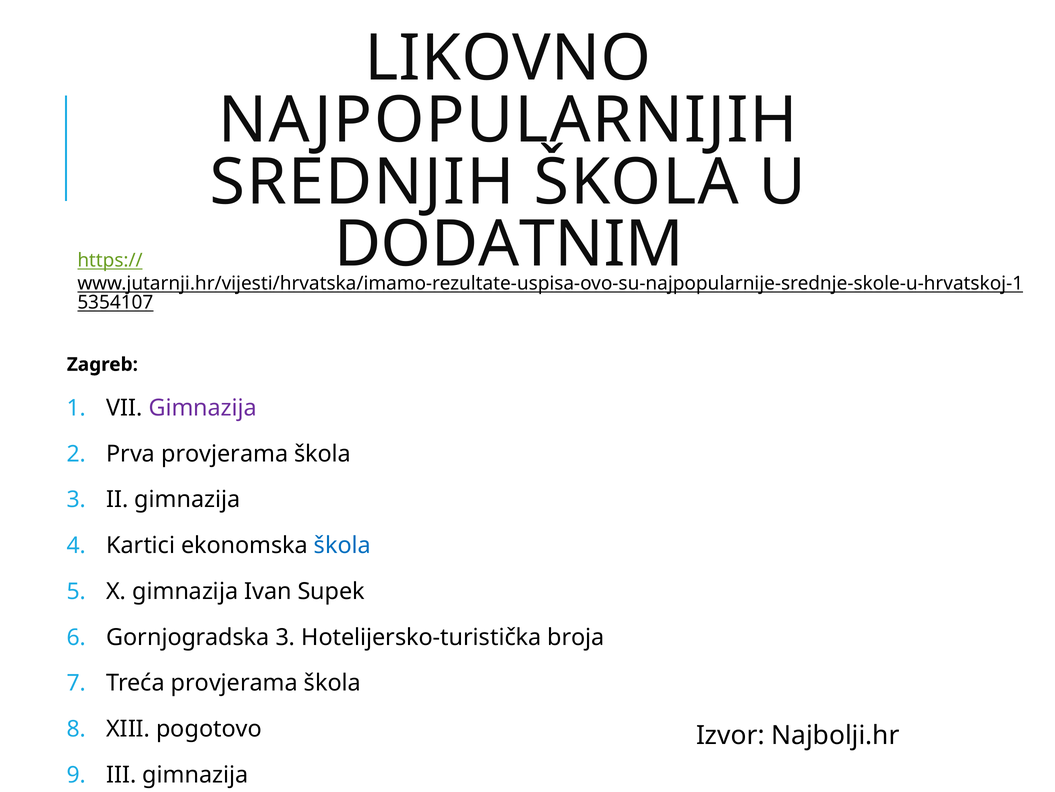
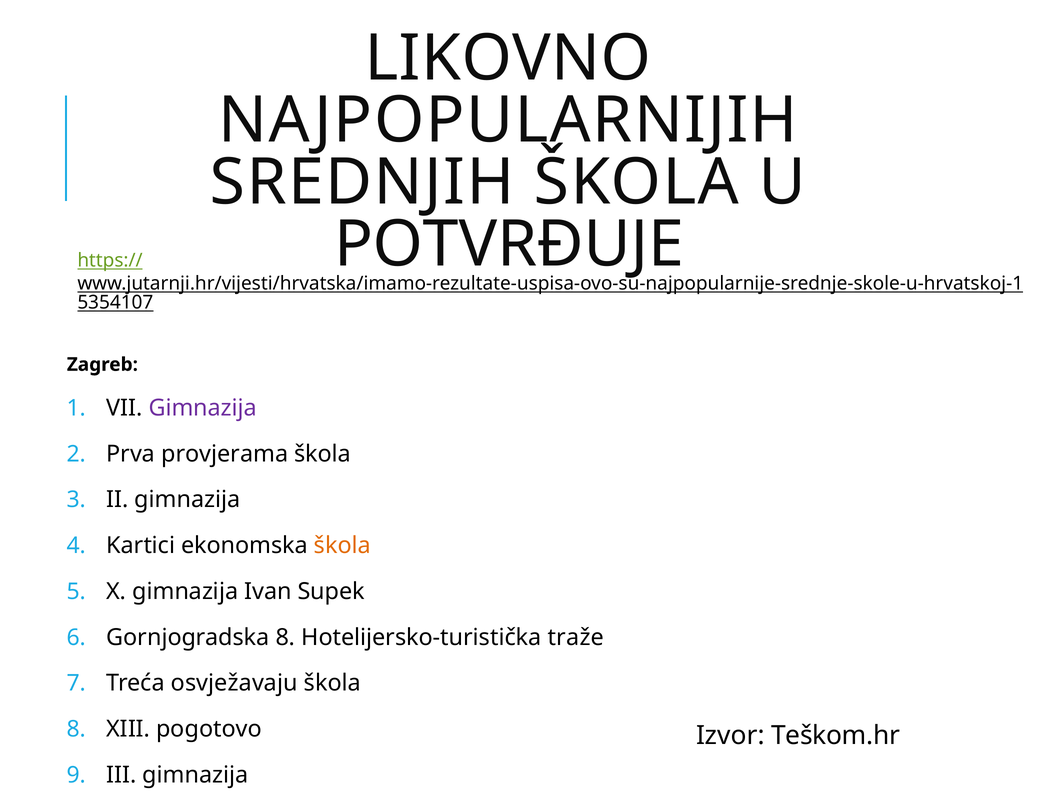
DODATNIM: DODATNIM -> POTVRĐUJE
škola at (342, 545) colour: blue -> orange
Gornjogradska 3: 3 -> 8
broja: broja -> traže
Treća provjerama: provjerama -> osvježavaju
Najbolji.hr: Najbolji.hr -> Teškom.hr
